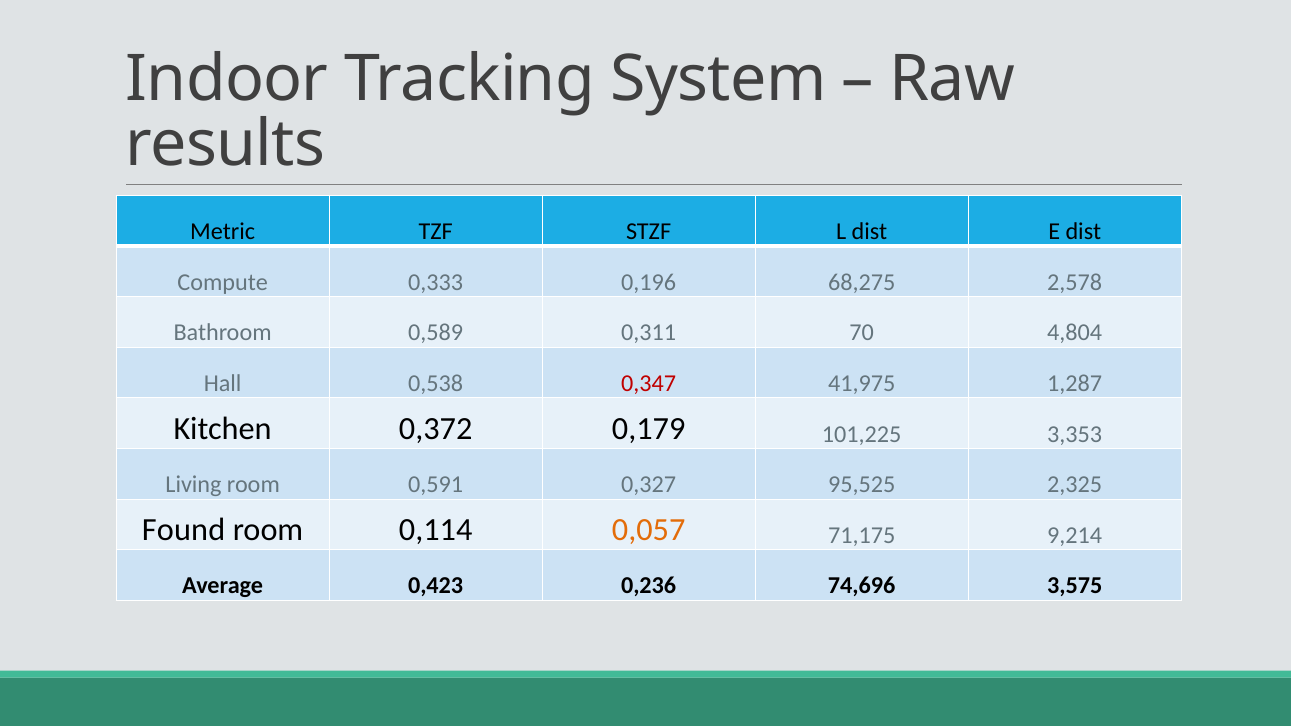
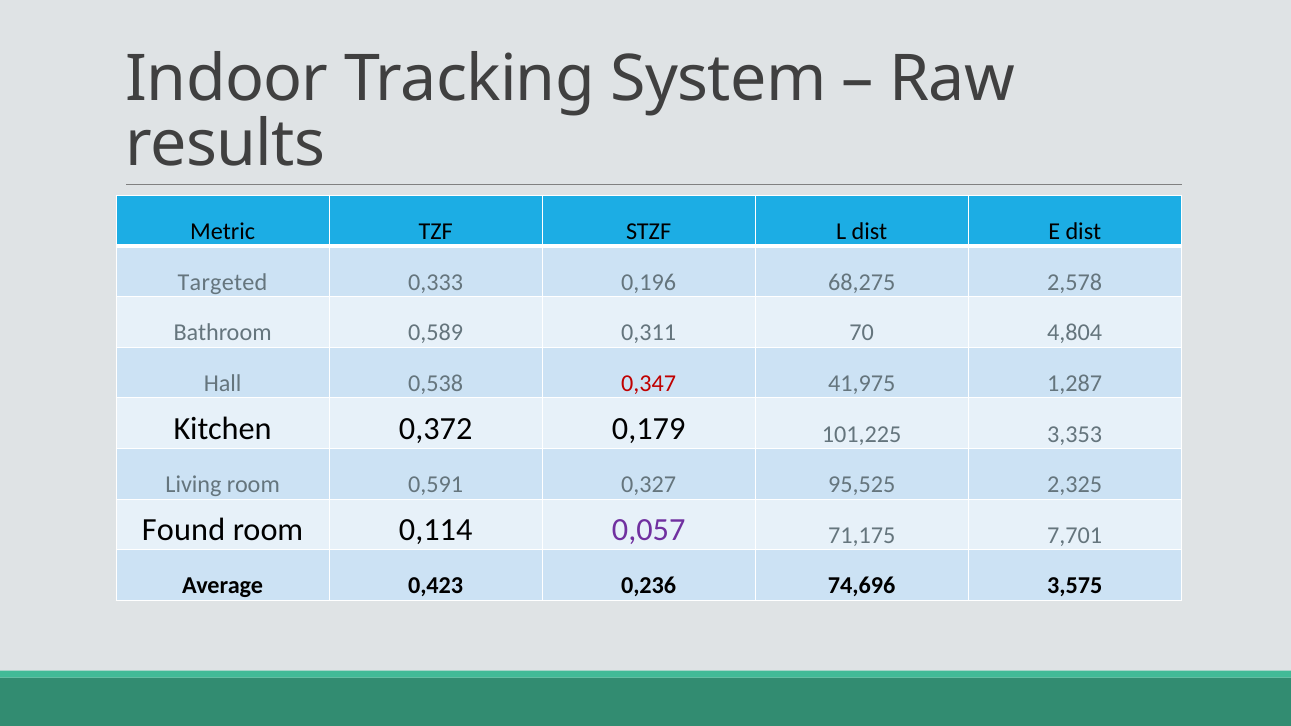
Compute: Compute -> Targeted
0,057 colour: orange -> purple
9,214: 9,214 -> 7,701
